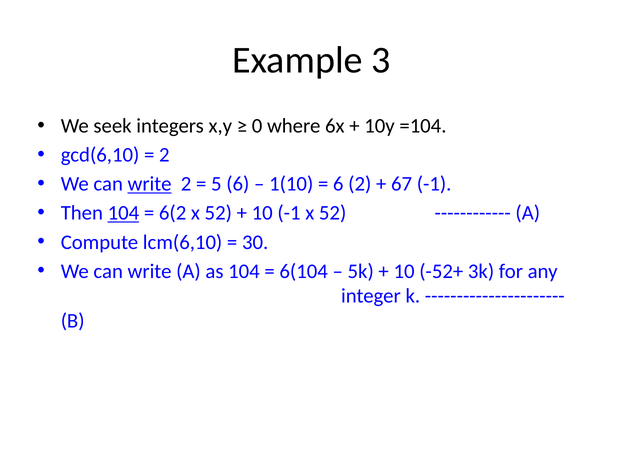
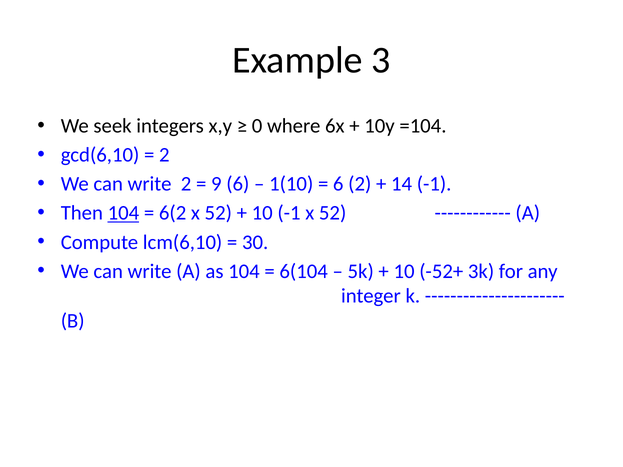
write at (150, 184) underline: present -> none
5: 5 -> 9
67: 67 -> 14
